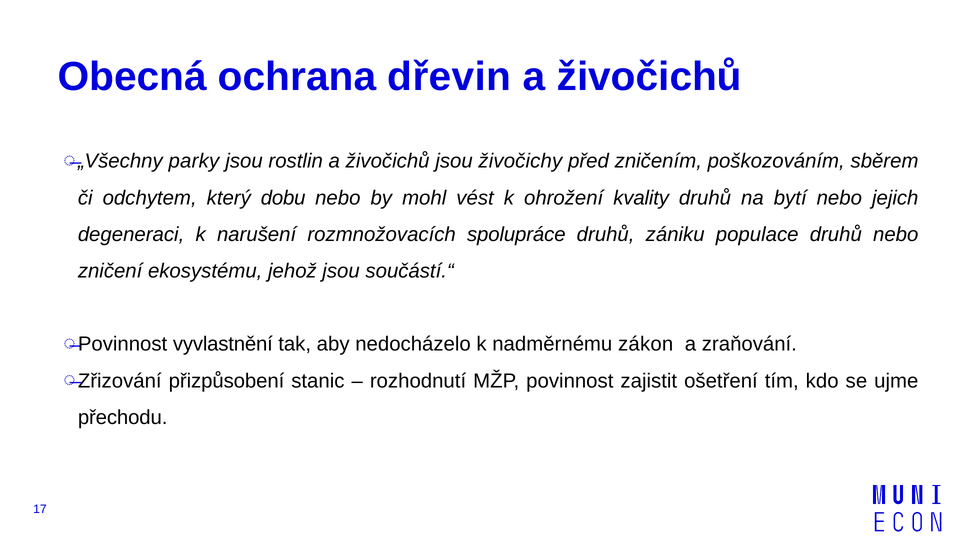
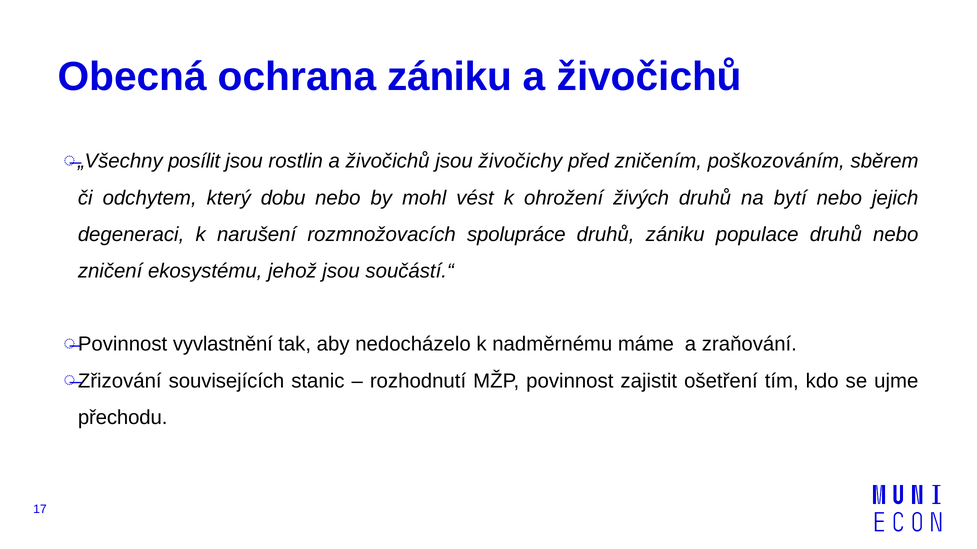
ochrana dřevin: dřevin -> zániku
parky: parky -> posílit
kvality: kvality -> živých
zákon: zákon -> máme
přizpůsobení: přizpůsobení -> souvisejících
